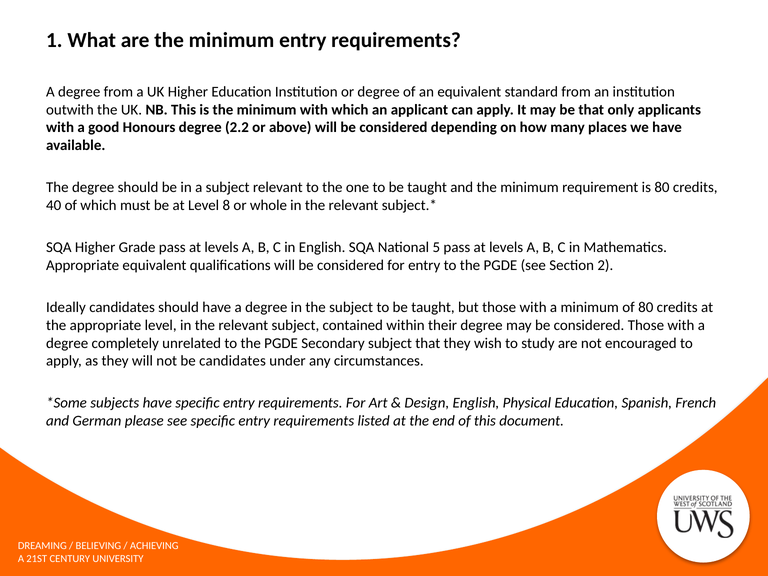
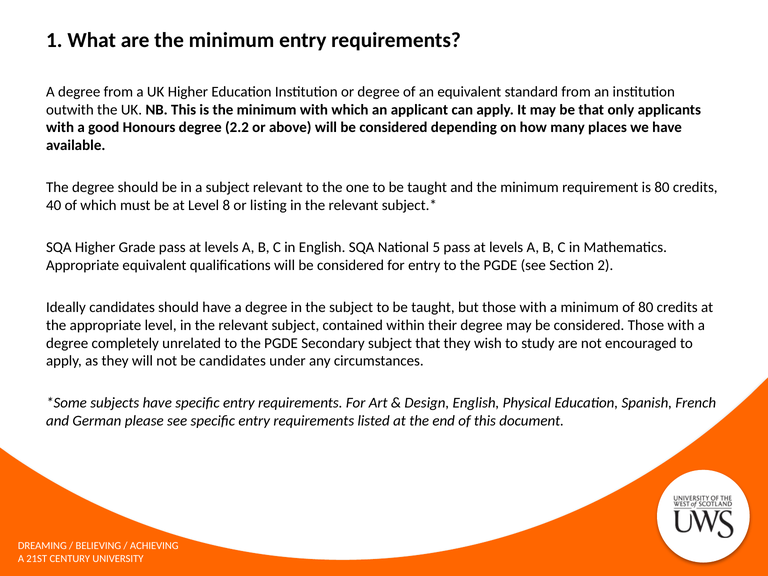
whole: whole -> listing
